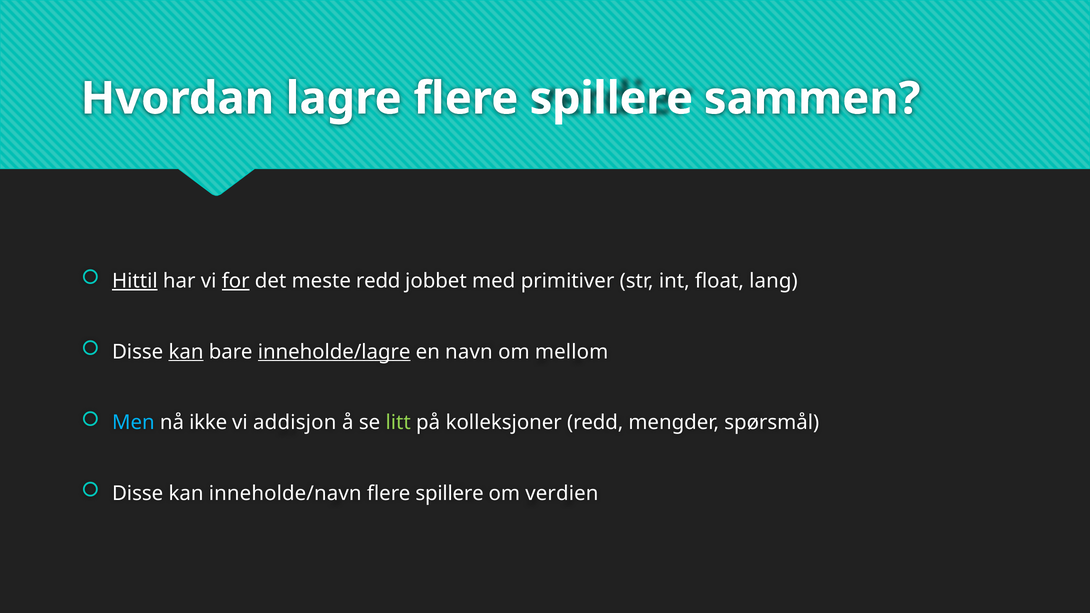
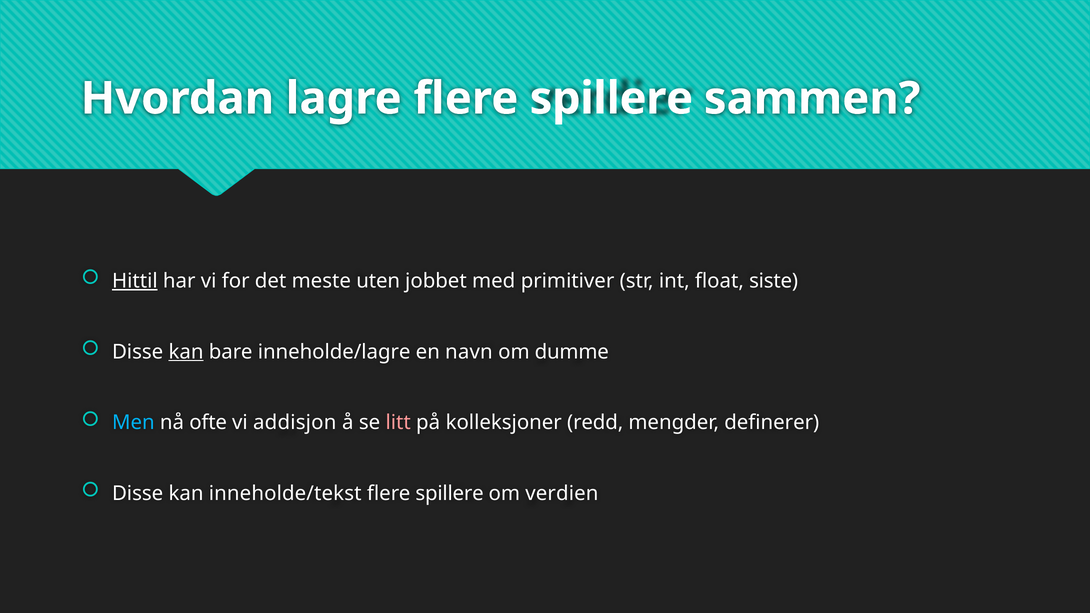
for underline: present -> none
meste redd: redd -> uten
lang: lang -> siste
inneholde/lagre underline: present -> none
mellom: mellom -> dumme
ikke: ikke -> ofte
litt colour: light green -> pink
spørsmål: spørsmål -> definerer
inneholde/navn: inneholde/navn -> inneholde/tekst
